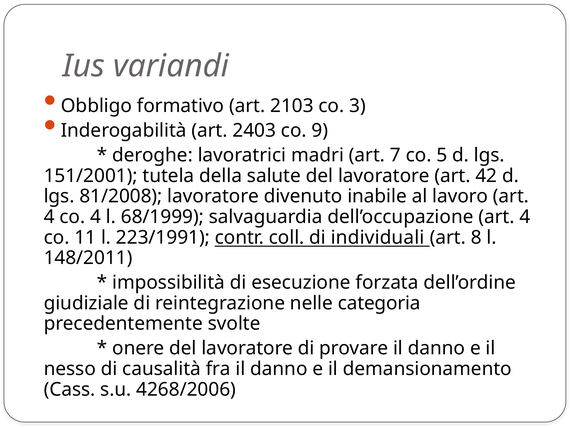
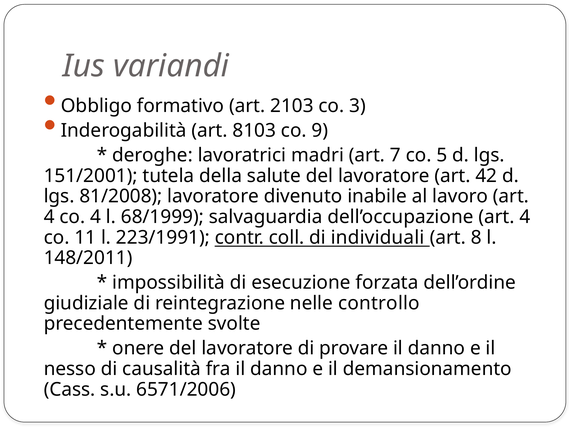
2403: 2403 -> 8103
categoria: categoria -> controllo
4268/2006: 4268/2006 -> 6571/2006
